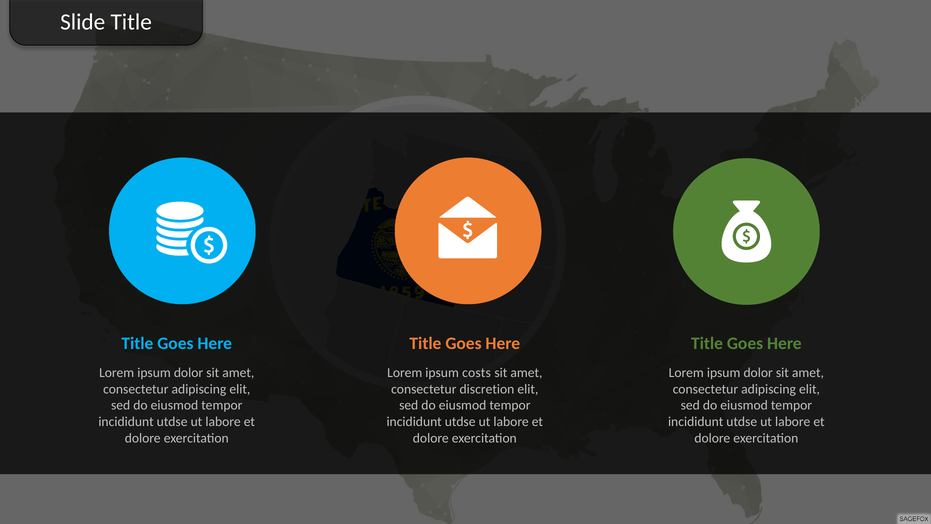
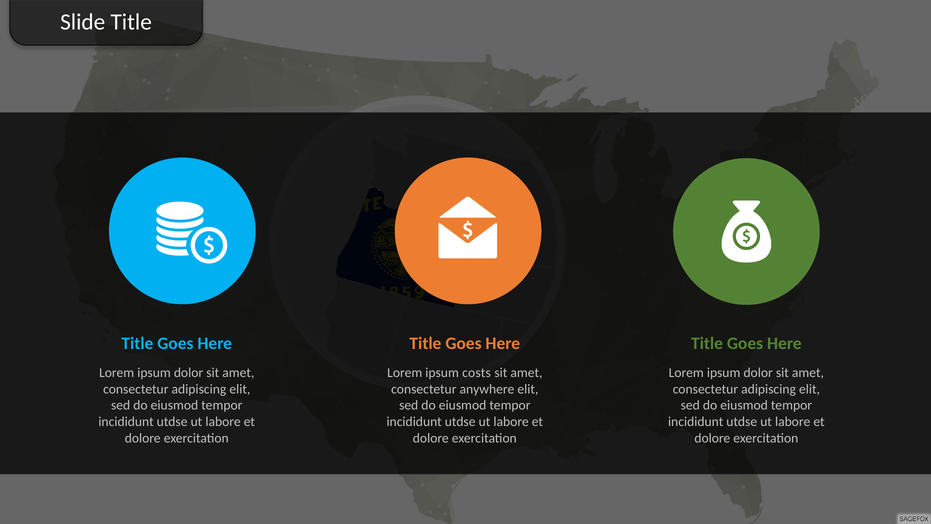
discretion: discretion -> anywhere
